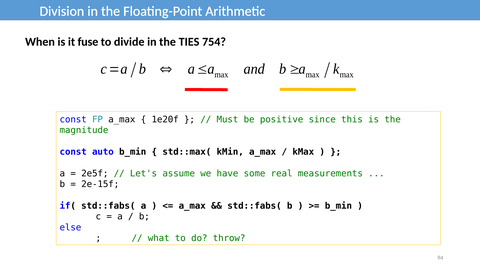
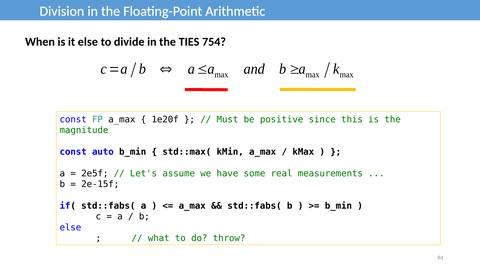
it fuse: fuse -> else
